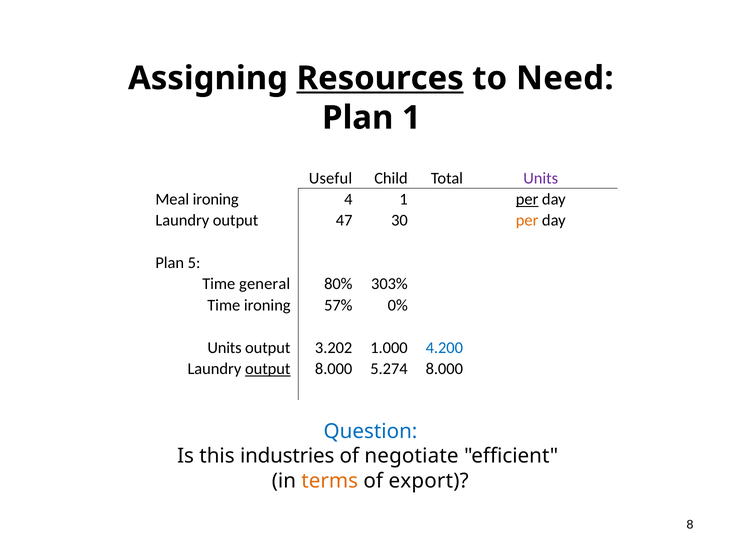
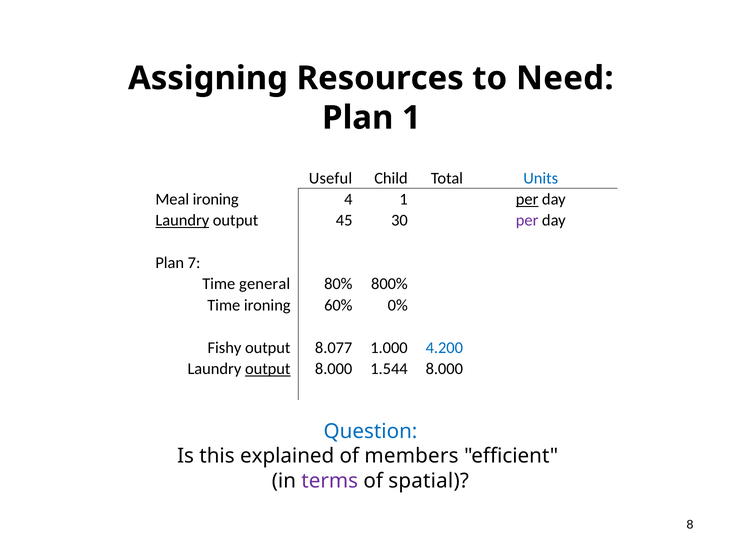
Resources underline: present -> none
Units at (541, 178) colour: purple -> blue
Laundry at (182, 220) underline: none -> present
47: 47 -> 45
per at (527, 220) colour: orange -> purple
5: 5 -> 7
303%: 303% -> 800%
57%: 57% -> 60%
Units at (225, 347): Units -> Fishy
3.202: 3.202 -> 8.077
5.274: 5.274 -> 1.544
industries: industries -> explained
negotiate: negotiate -> members
terms colour: orange -> purple
export: export -> spatial
